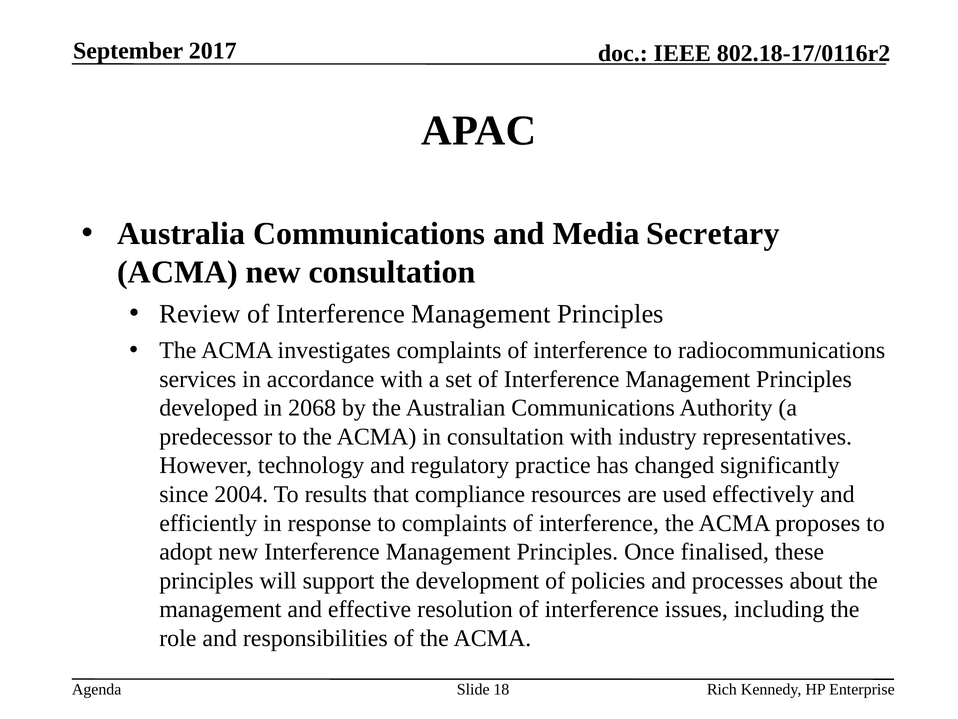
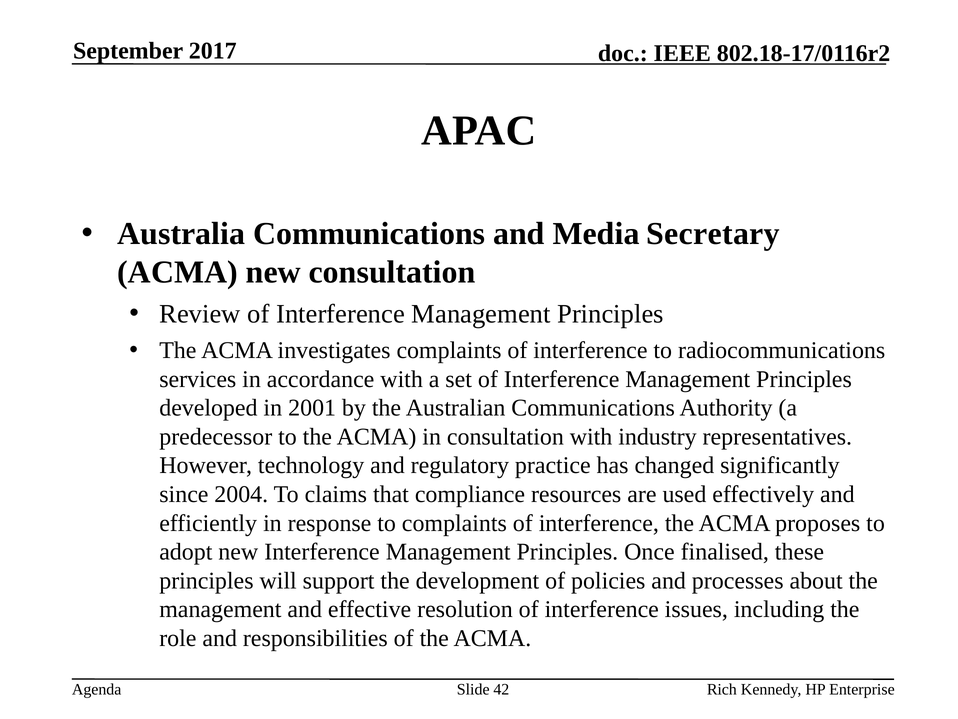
2068: 2068 -> 2001
results: results -> claims
18: 18 -> 42
